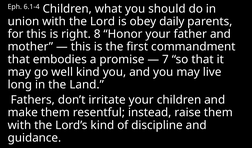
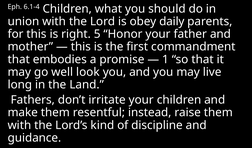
8: 8 -> 5
7: 7 -> 1
well kind: kind -> look
